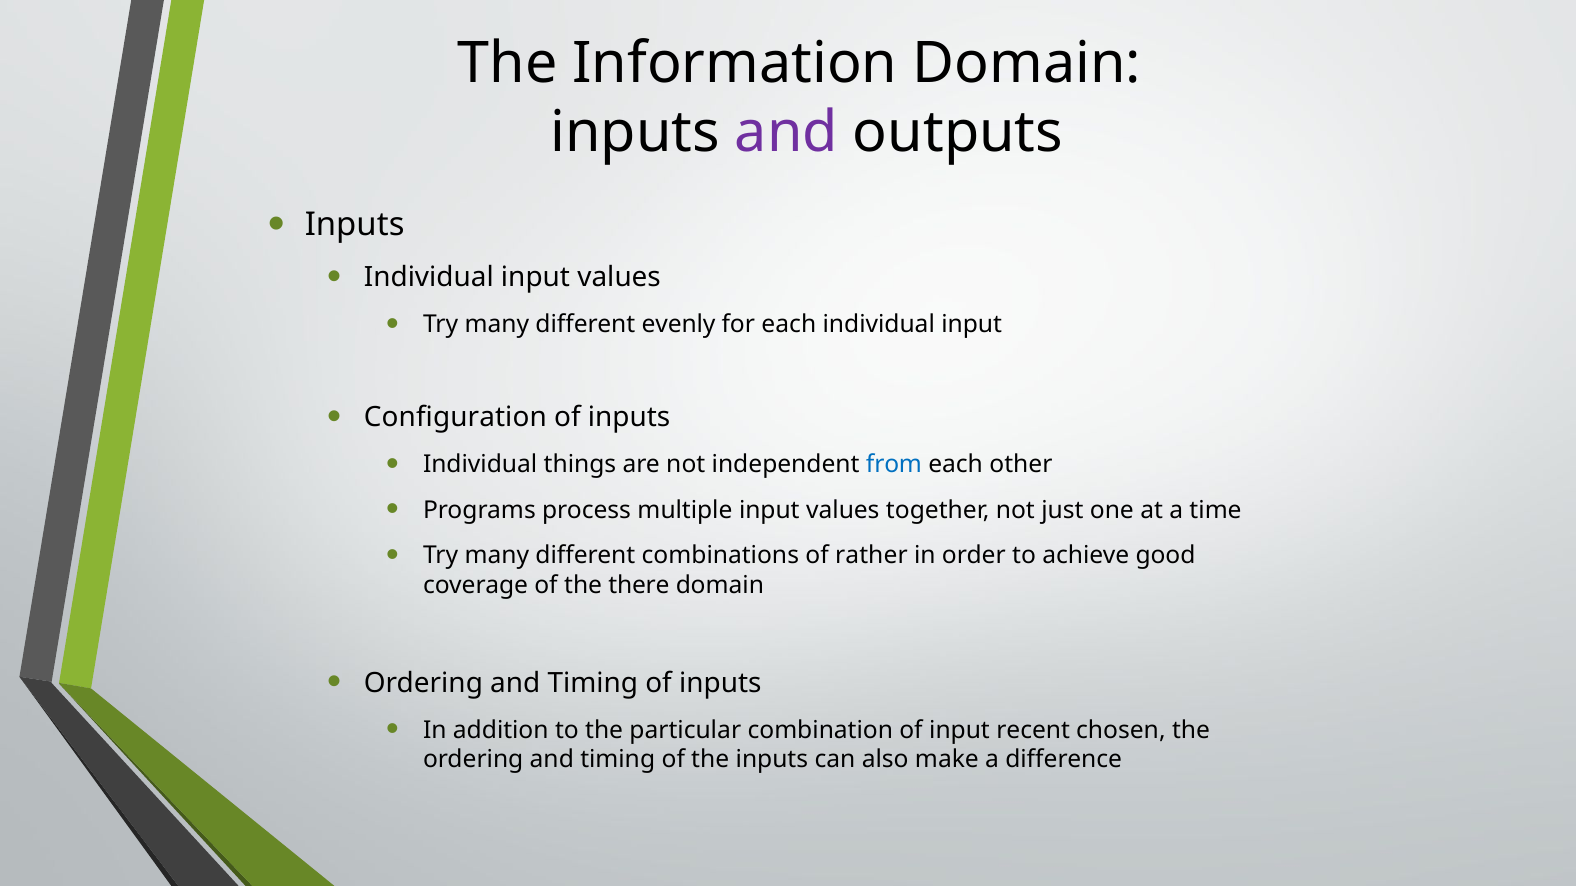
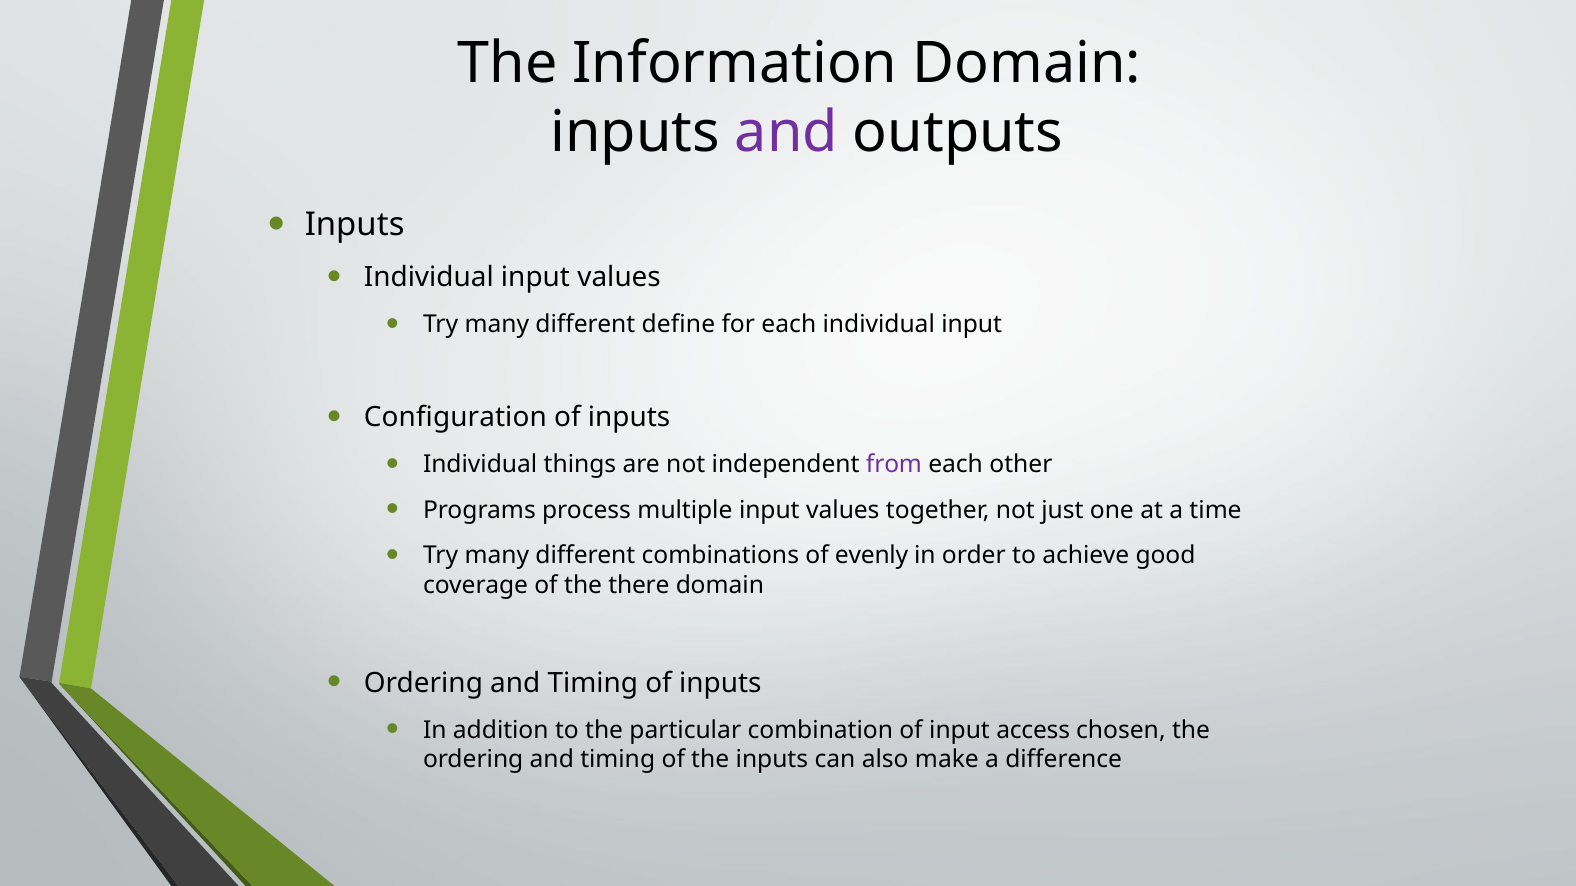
evenly: evenly -> define
from colour: blue -> purple
rather: rather -> evenly
recent: recent -> access
